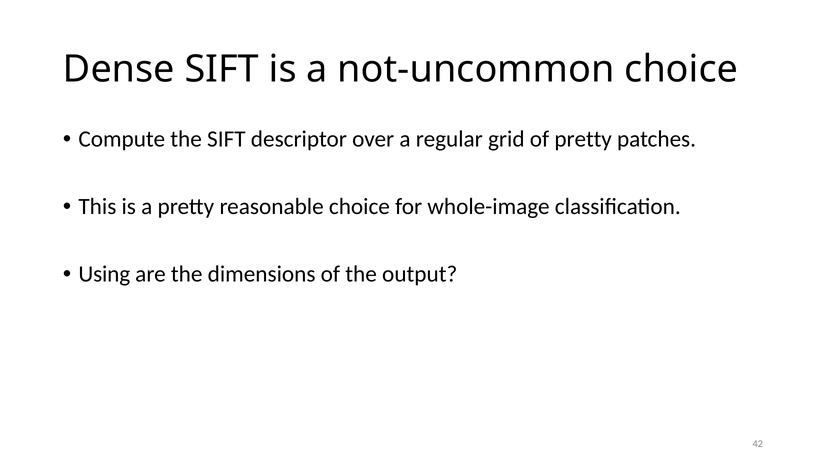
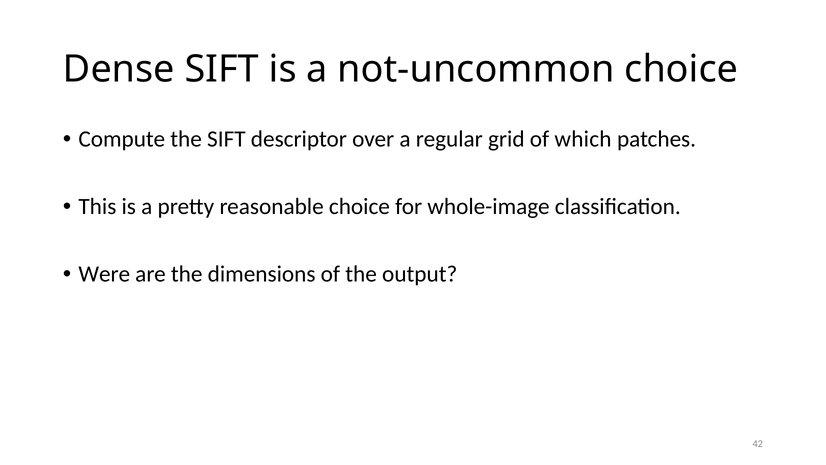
of pretty: pretty -> which
Using: Using -> Were
